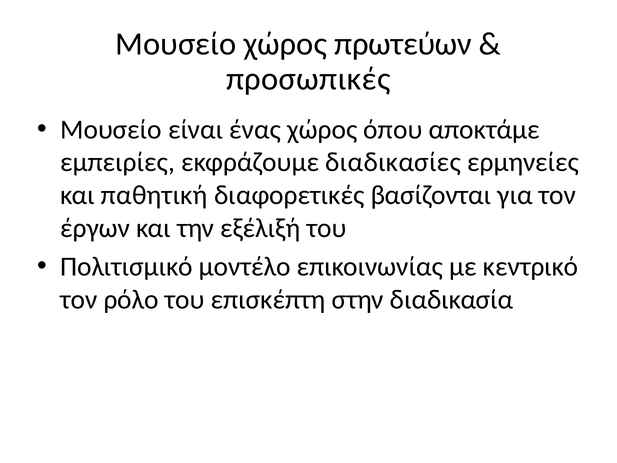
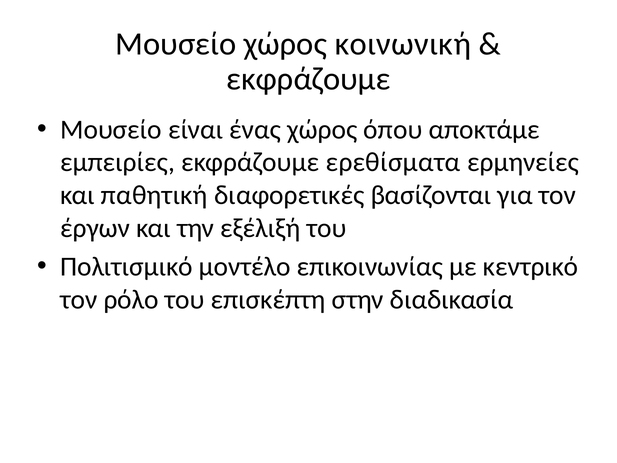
πρωτεύων: πρωτεύων -> κοινωνική
προσωπικές at (308, 79): προσωπικές -> εκφράζουμε
διαδικασίες: διαδικασίες -> ερεθίσματα
